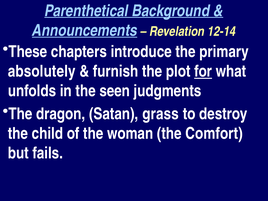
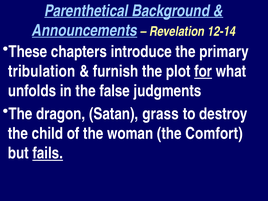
absolutely: absolutely -> tribulation
seen: seen -> false
fails underline: none -> present
